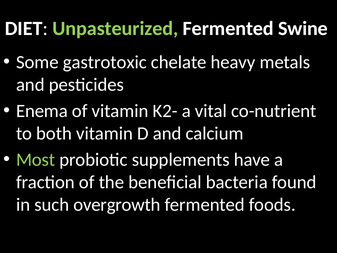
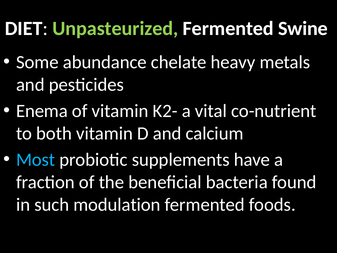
gastrotoxic: gastrotoxic -> abundance
Most colour: light green -> light blue
overgrowth: overgrowth -> modulation
